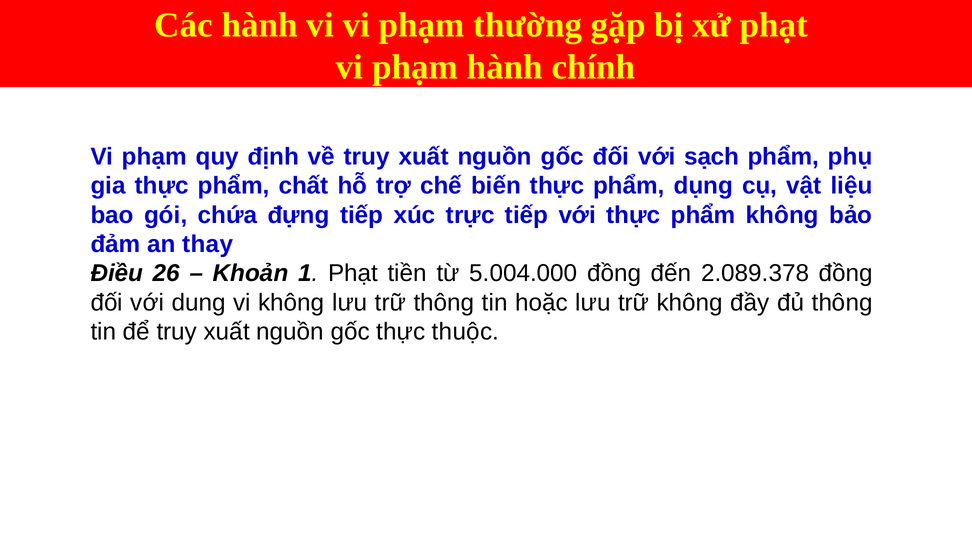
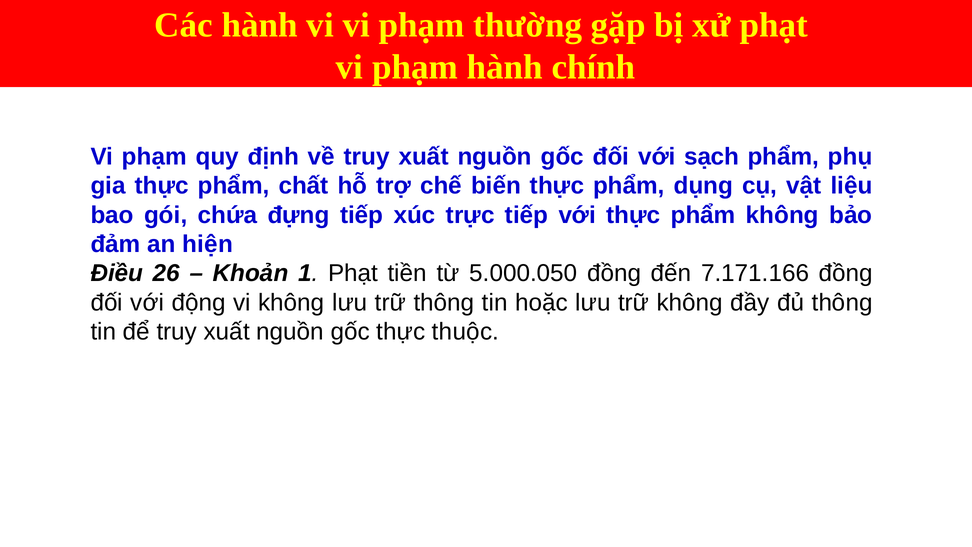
thay: thay -> hiện
5.004.000: 5.004.000 -> 5.000.050
2.089.378: 2.089.378 -> 7.171.166
dung: dung -> động
